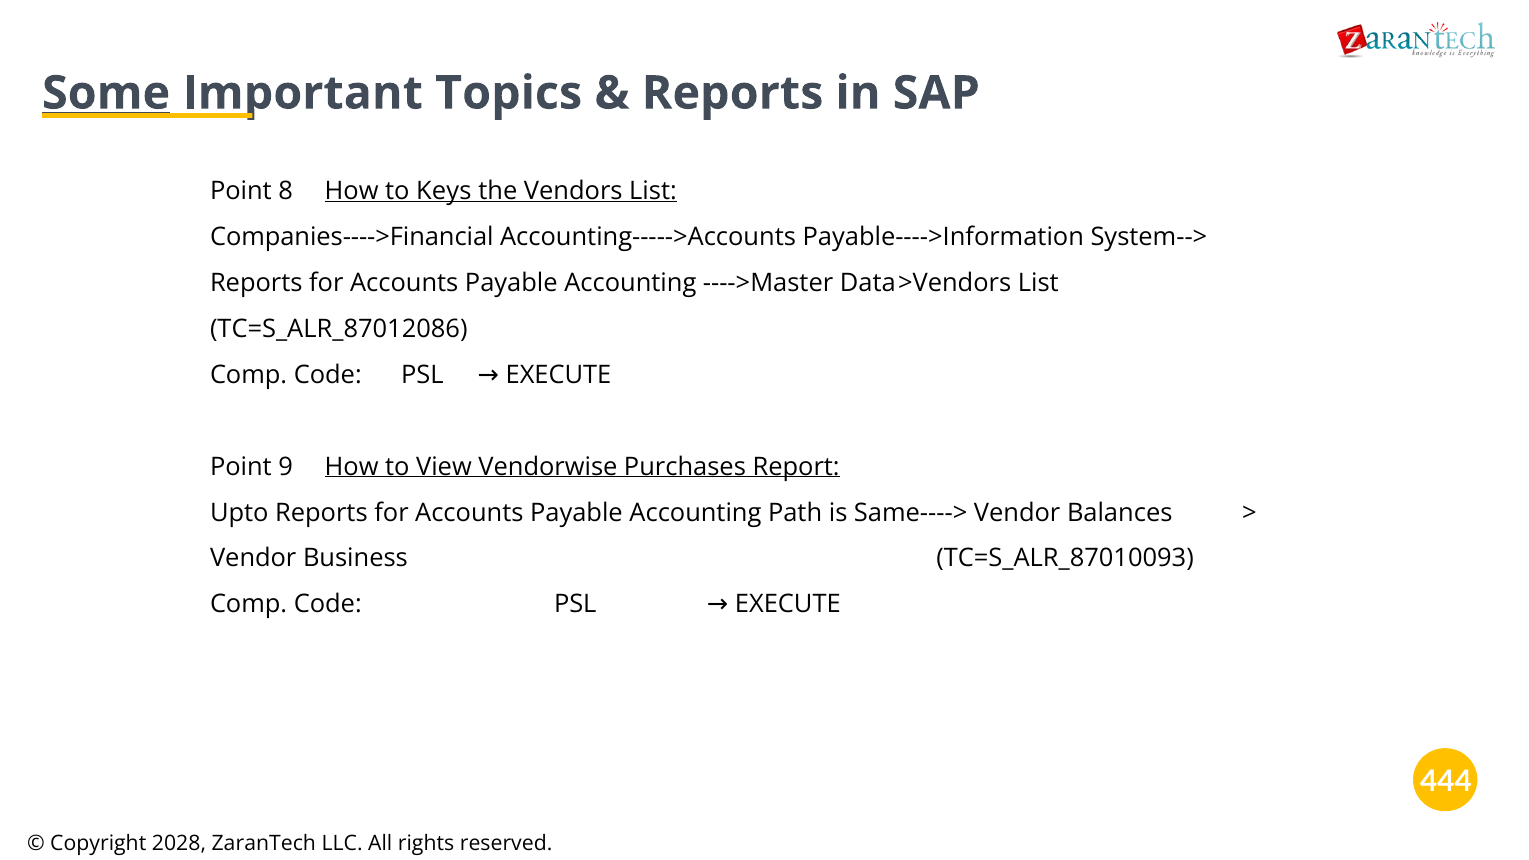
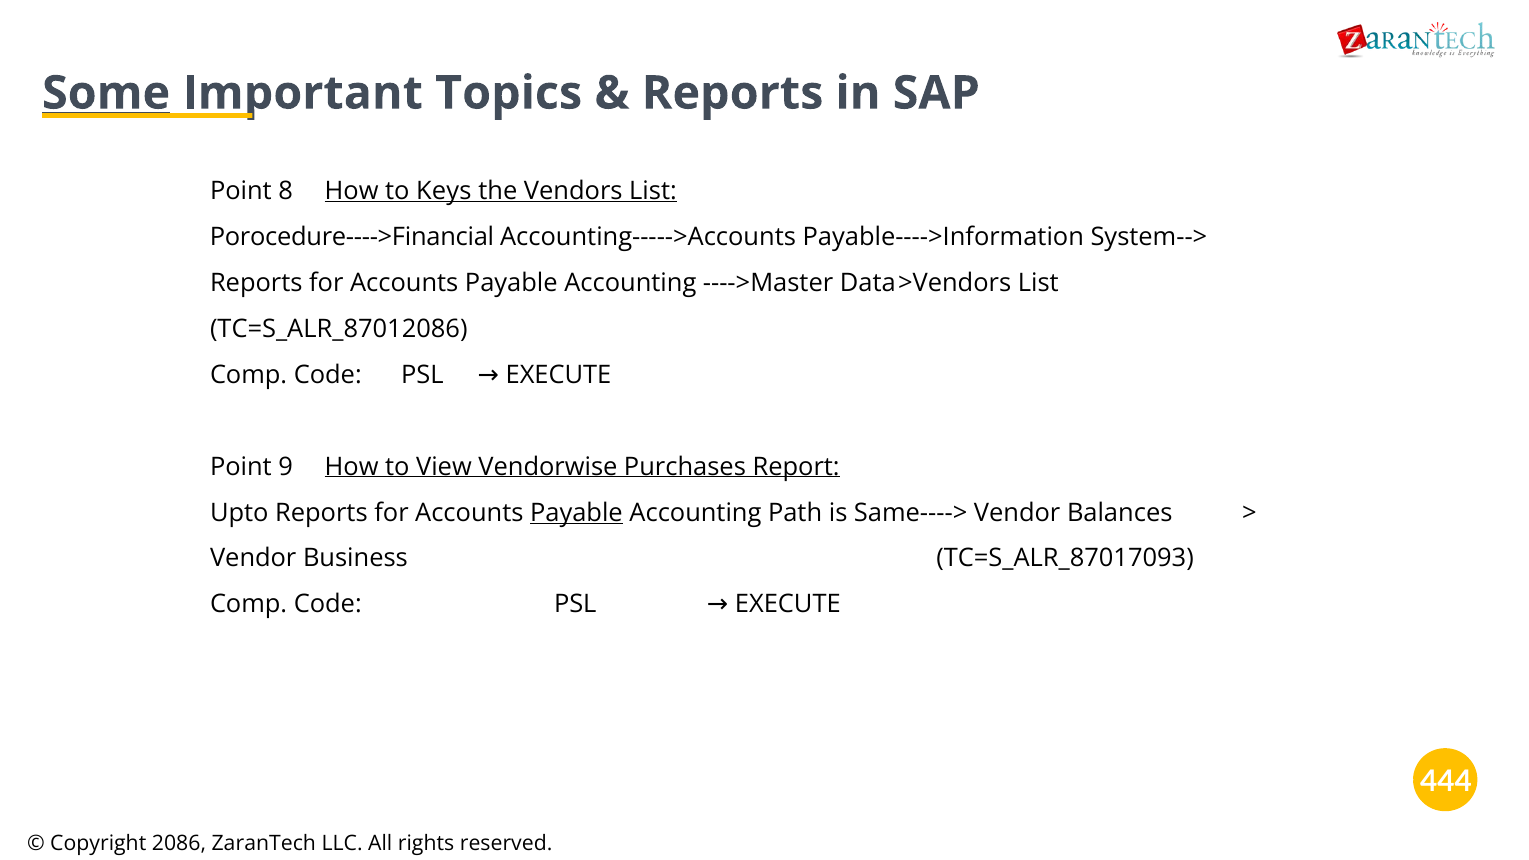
Companies---->Financial: Companies---->Financial -> Porocedure---->Financial
Payable at (576, 513) underline: none -> present
TC=S_ALR_87010093: TC=S_ALR_87010093 -> TC=S_ALR_87017093
2028: 2028 -> 2086
